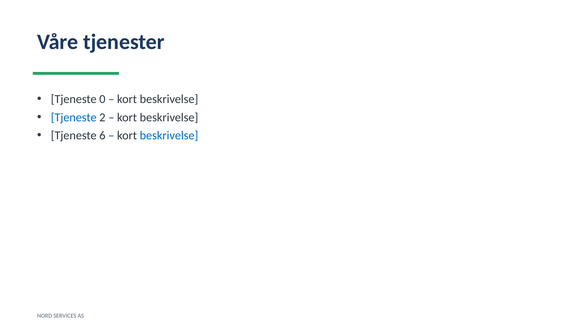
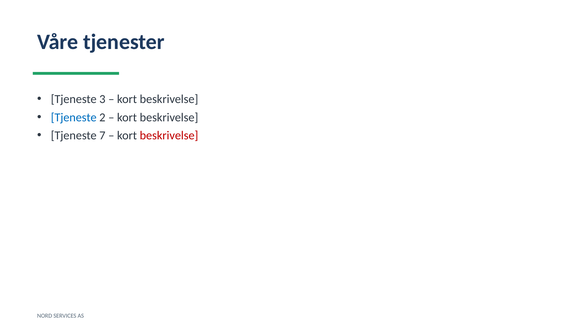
0: 0 -> 3
6: 6 -> 7
beskrivelse at (169, 135) colour: blue -> red
